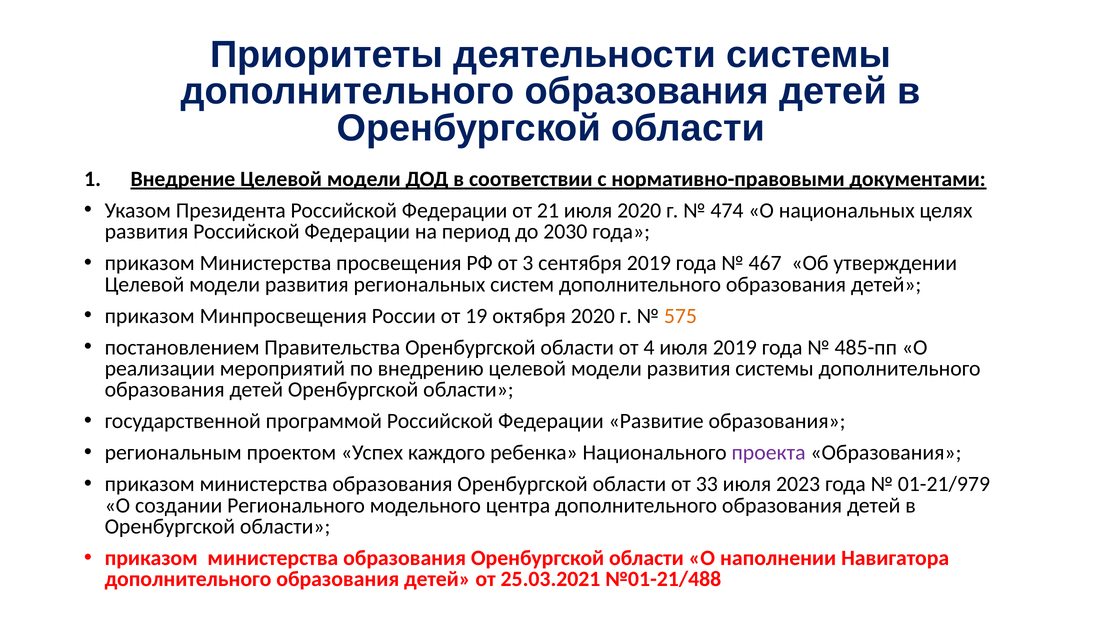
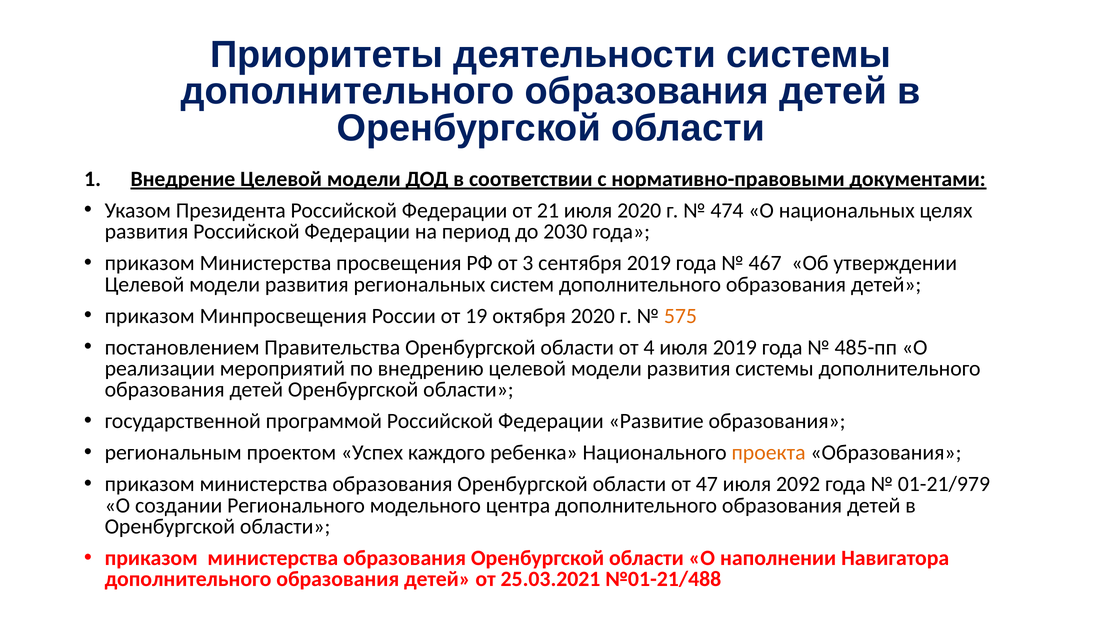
проекта colour: purple -> orange
33: 33 -> 47
2023: 2023 -> 2092
